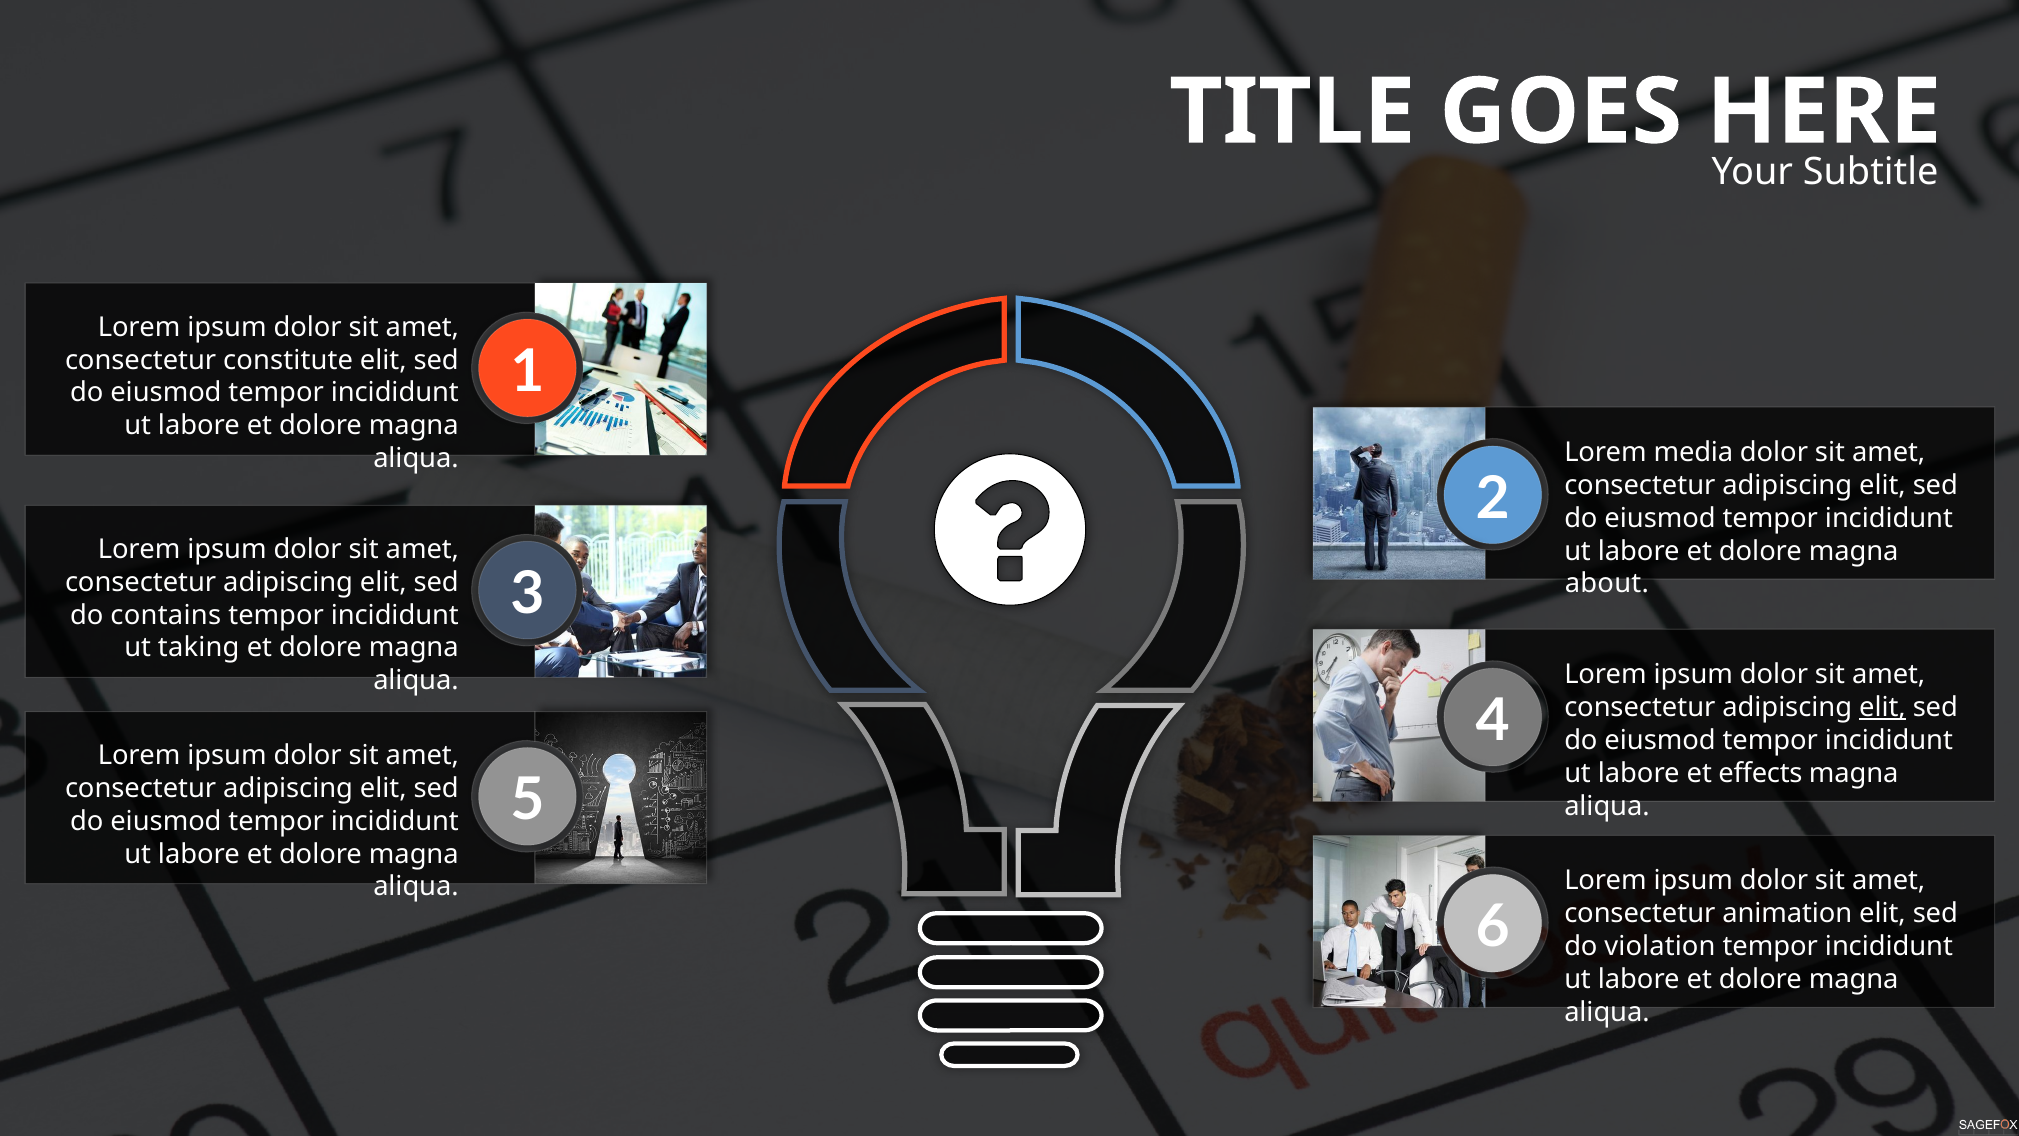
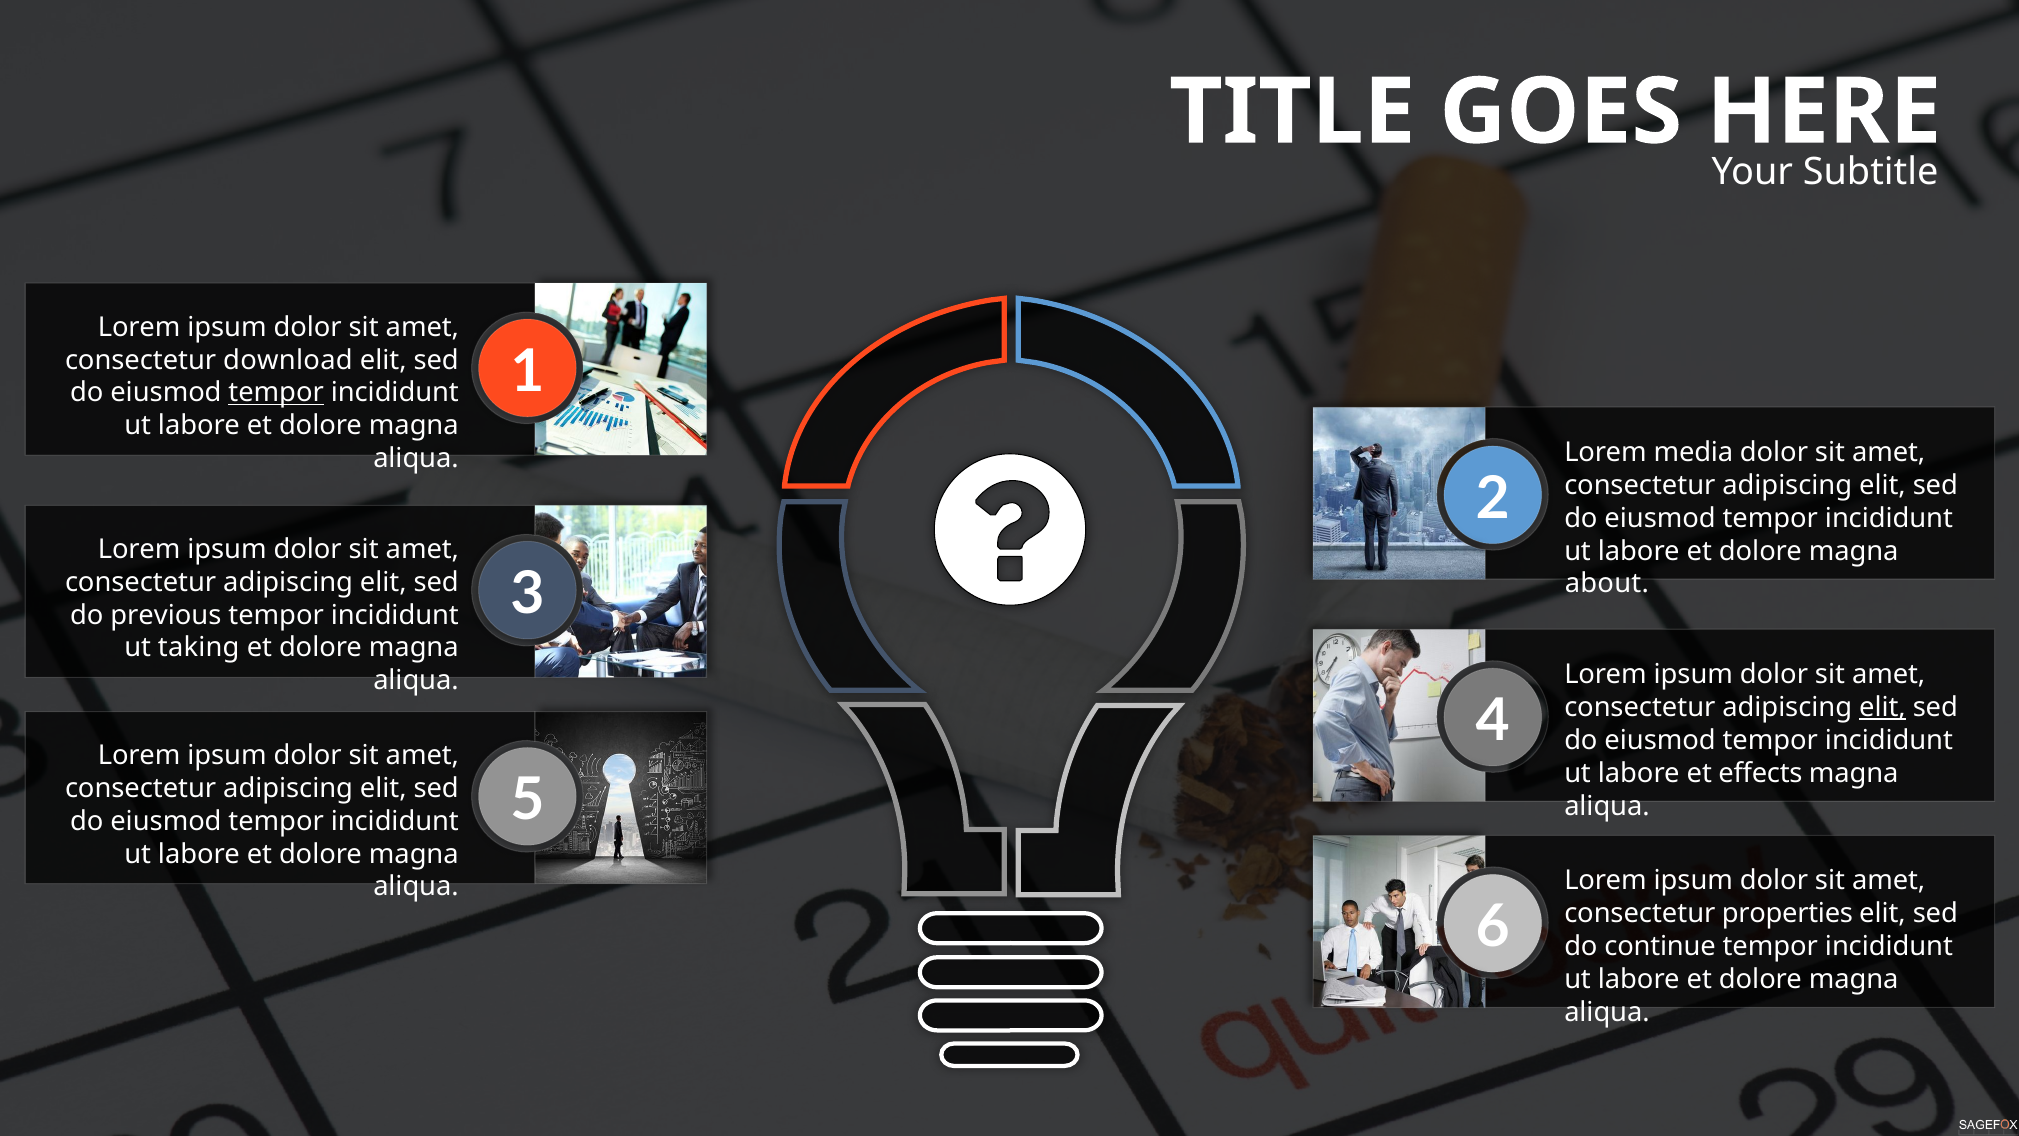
constitute: constitute -> download
tempor at (276, 393) underline: none -> present
contains: contains -> previous
animation: animation -> properties
violation: violation -> continue
